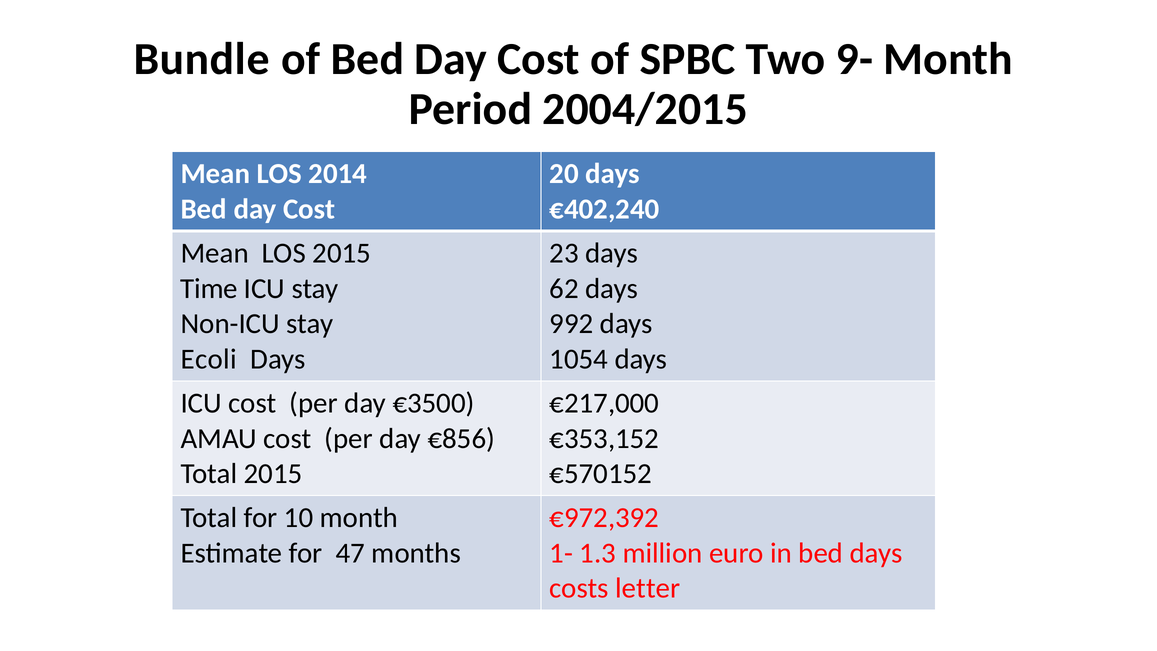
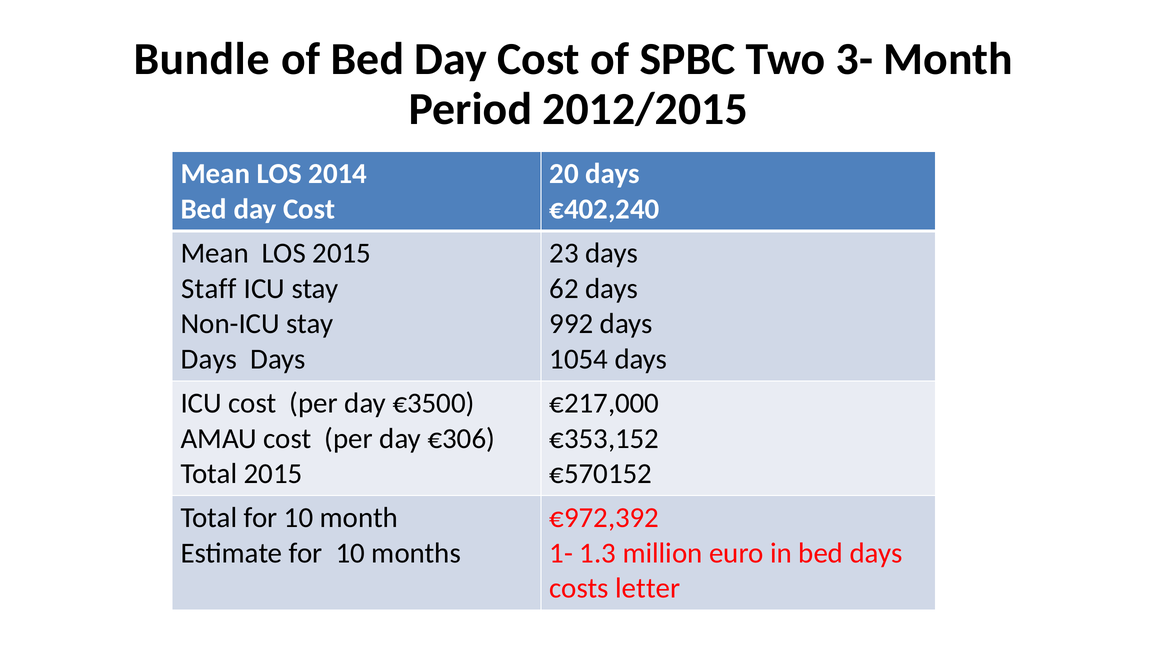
9-: 9- -> 3-
2004/2015: 2004/2015 -> 2012/2015
Time: Time -> Staff
Ecoli at (209, 359): Ecoli -> Days
€856: €856 -> €306
Estimate for 47: 47 -> 10
